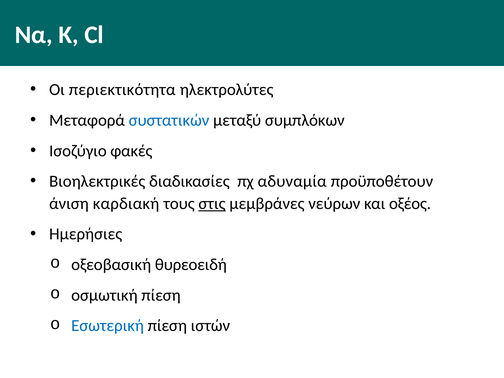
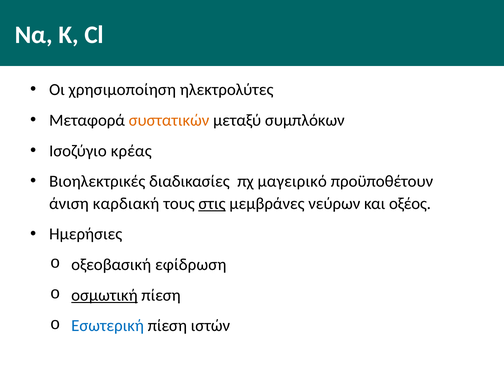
περιεκτικότητα: περιεκτικότητα -> χρησιμοποίηση
συστατικών colour: blue -> orange
φακές: φακές -> κρέας
αδυναμία: αδυναμία -> μαγειρικό
θυρεοειδή: θυρεοειδή -> εφίδρωση
οσμωτική underline: none -> present
